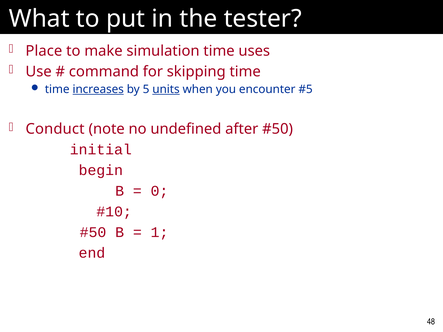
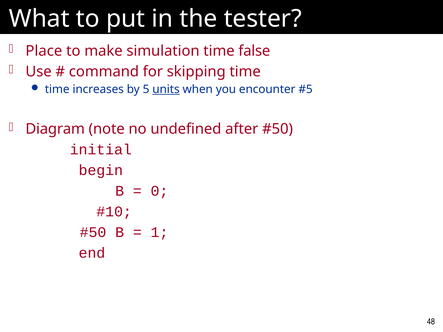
uses: uses -> false
increases underline: present -> none
Conduct: Conduct -> Diagram
